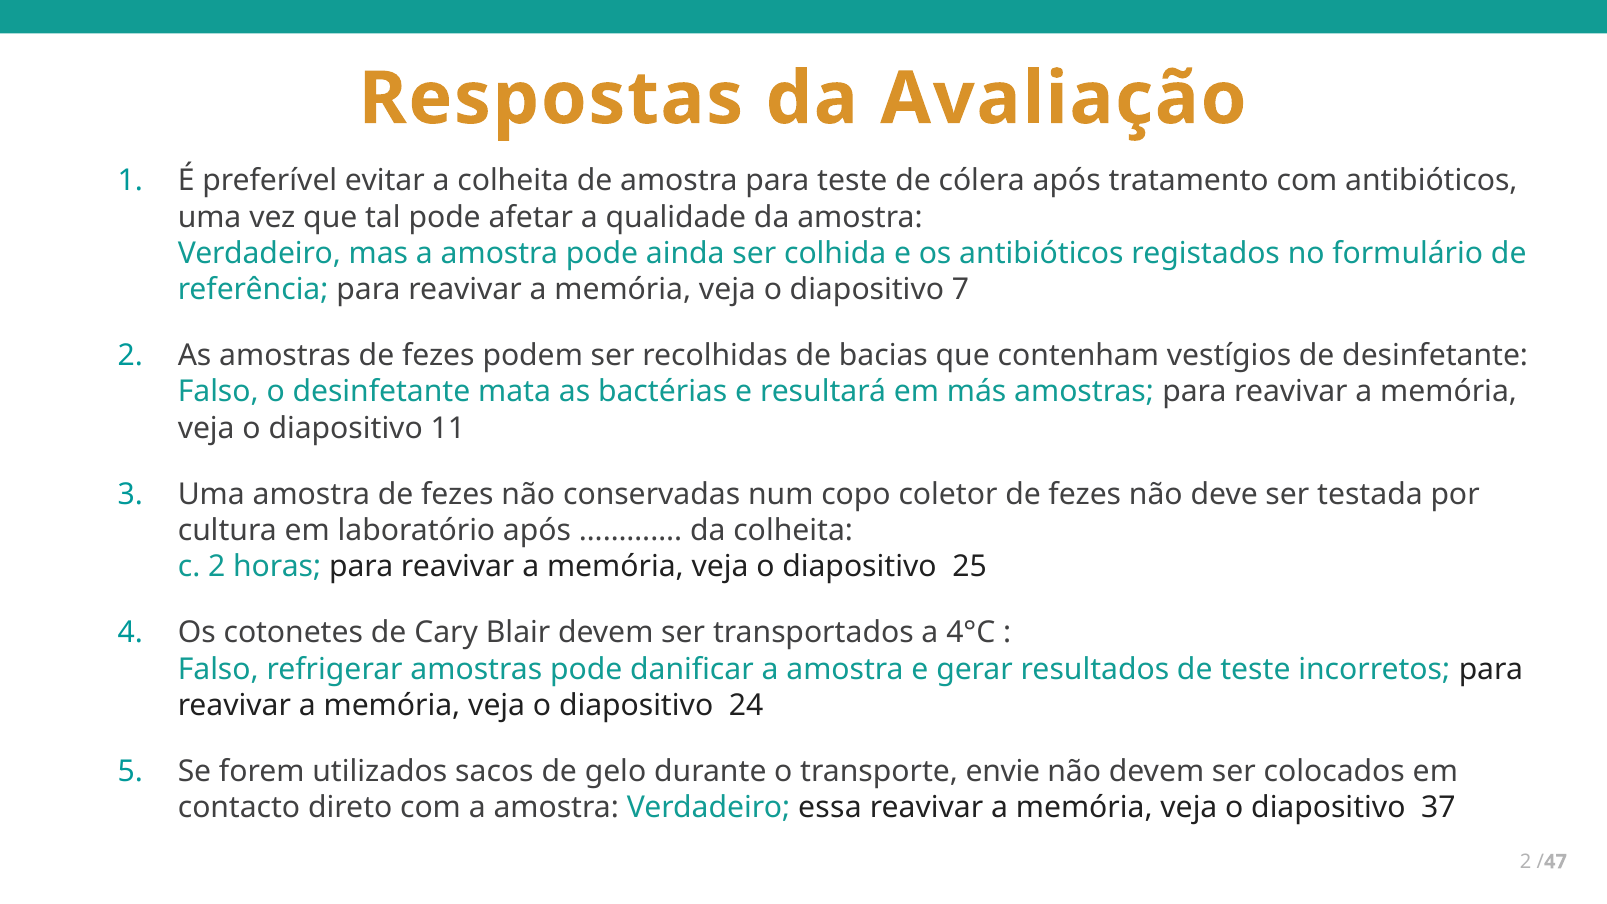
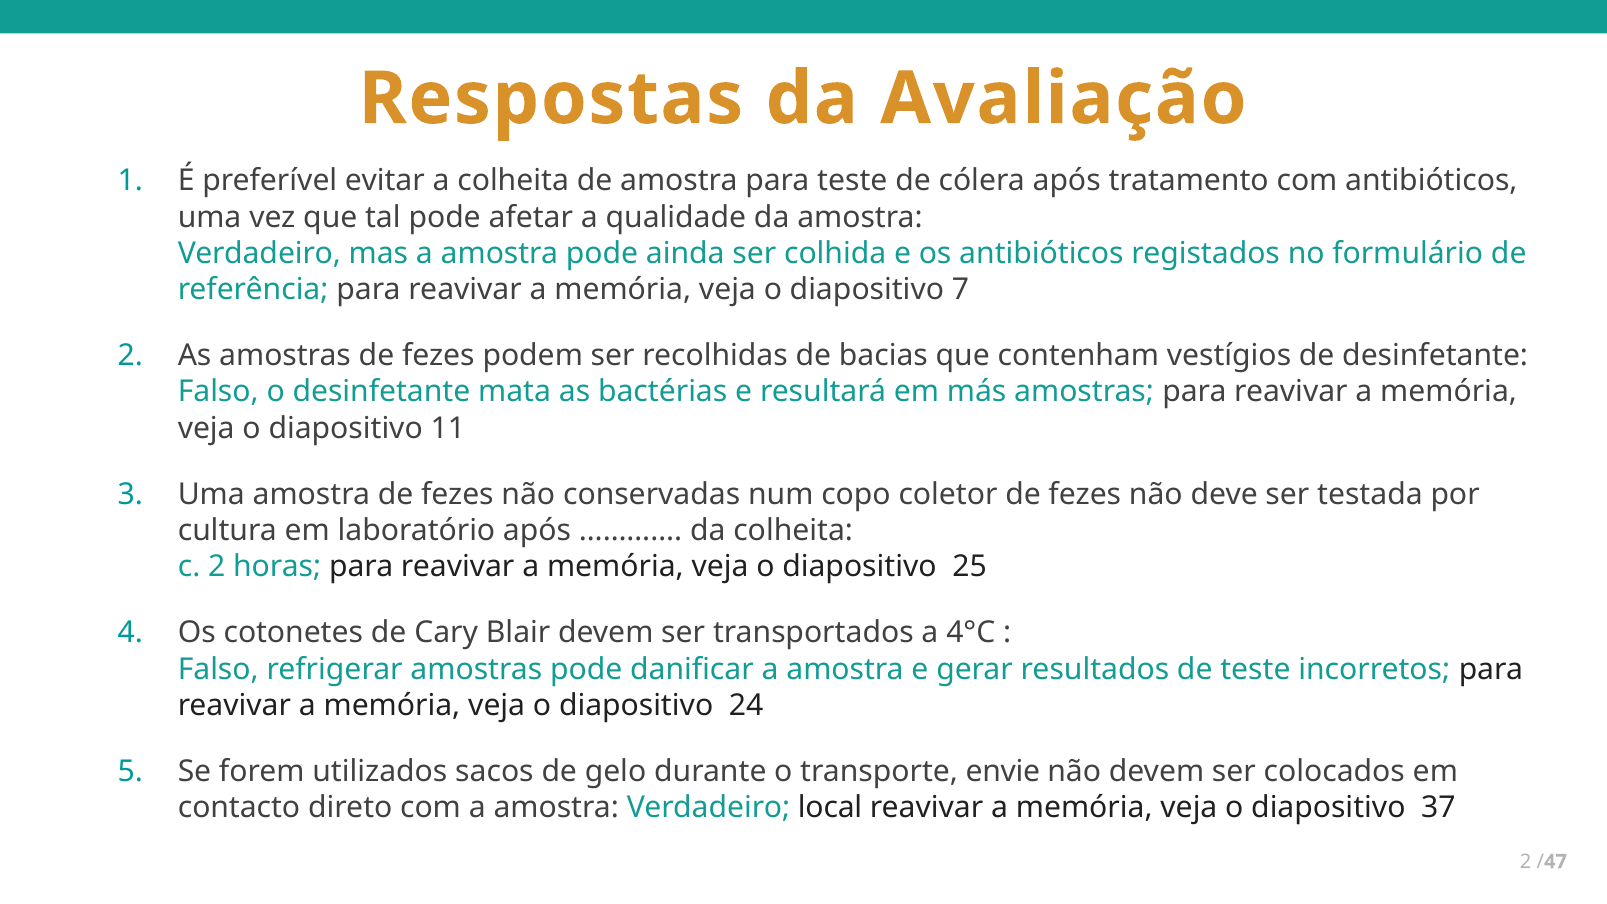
essa: essa -> local
